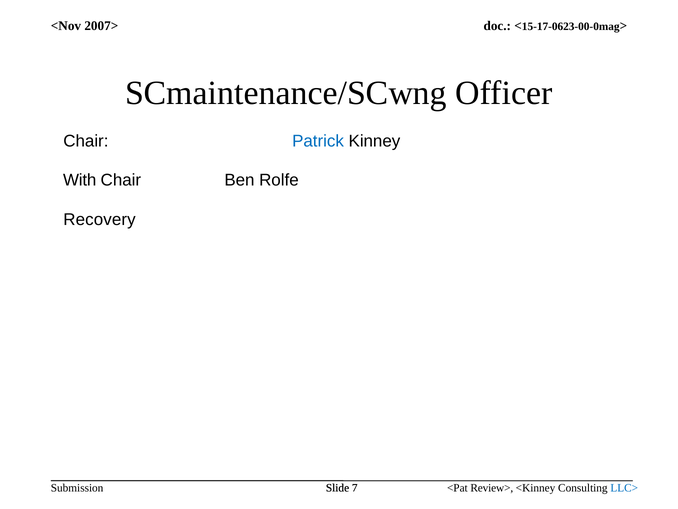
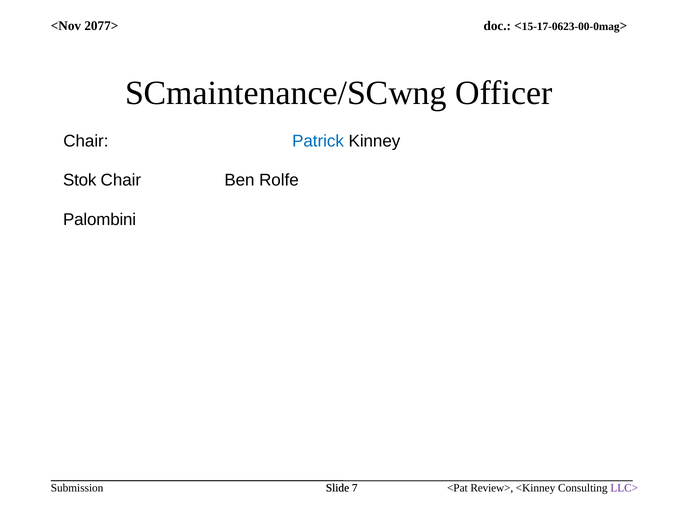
2007>: 2007> -> 2077>
With: With -> Stok
Recovery: Recovery -> Palombini
LLC> colour: blue -> purple
